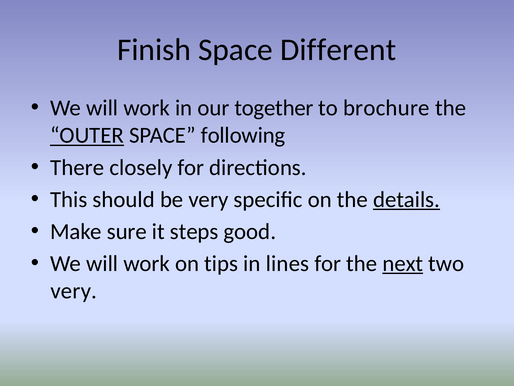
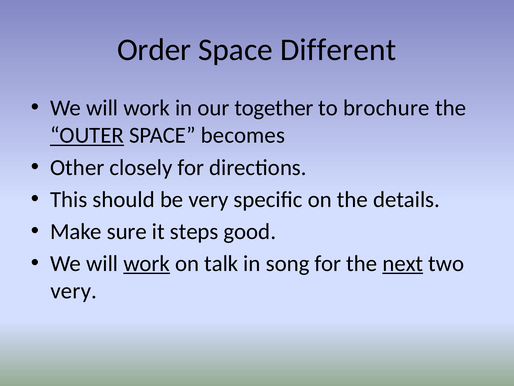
Finish: Finish -> Order
following: following -> becomes
There: There -> Other
details underline: present -> none
work at (147, 263) underline: none -> present
tips: tips -> talk
lines: lines -> song
